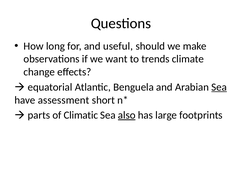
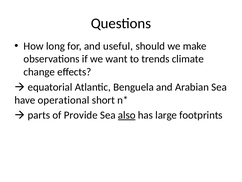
Sea at (219, 87) underline: present -> none
assessment: assessment -> operational
Climatic: Climatic -> Provide
